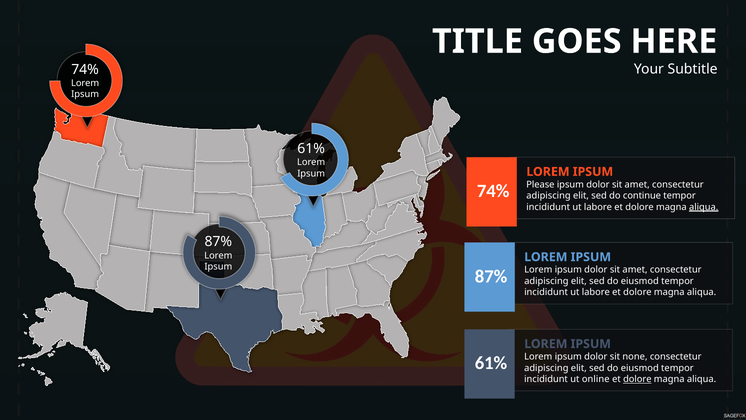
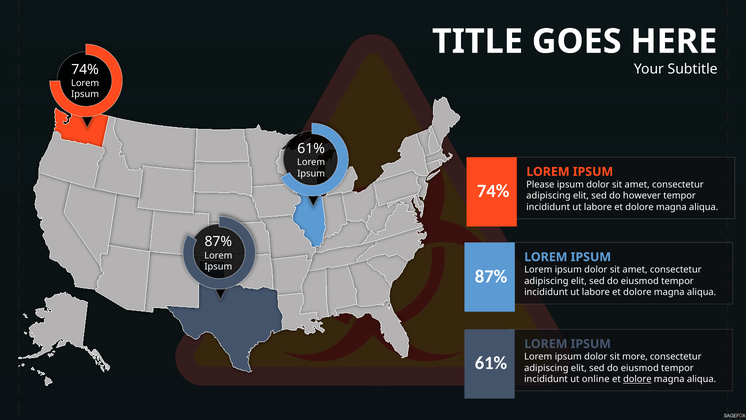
continue: continue -> however
aliqua at (704, 207) underline: present -> none
none: none -> more
